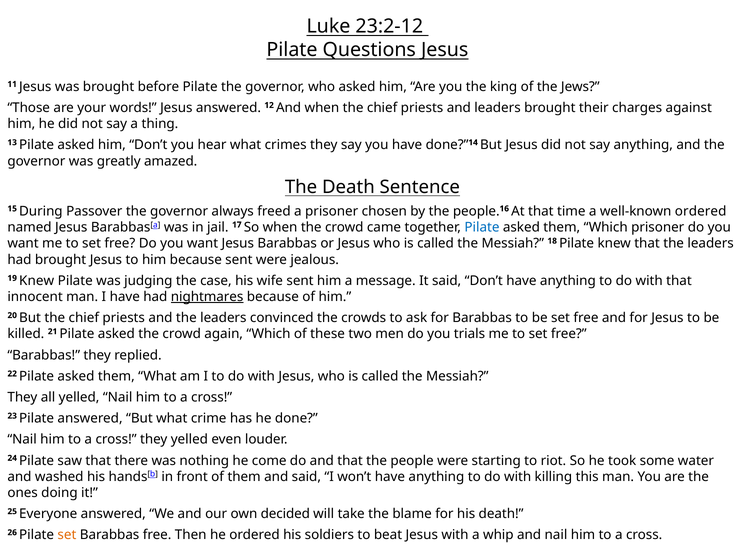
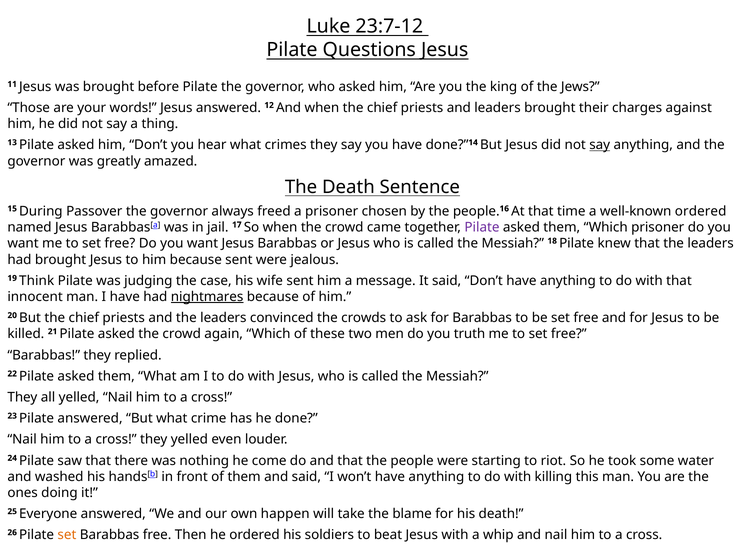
23:2-12: 23:2-12 -> 23:7-12
say at (600, 145) underline: none -> present
Pilate at (482, 228) colour: blue -> purple
19 Knew: Knew -> Think
trials: trials -> truth
decided: decided -> happen
